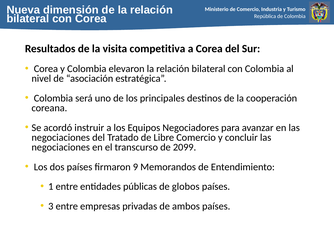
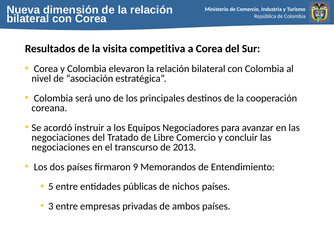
2099: 2099 -> 2013
1: 1 -> 5
globos: globos -> nichos
